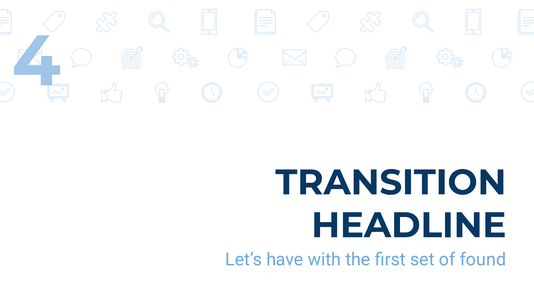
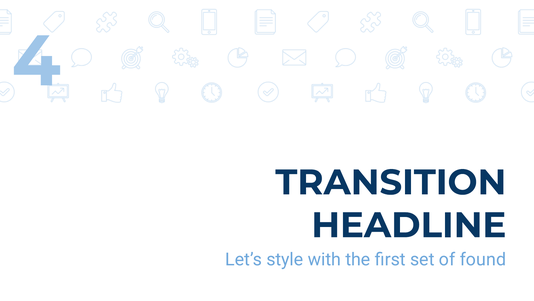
have: have -> style
